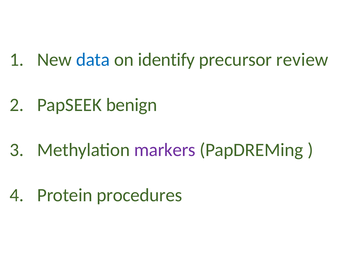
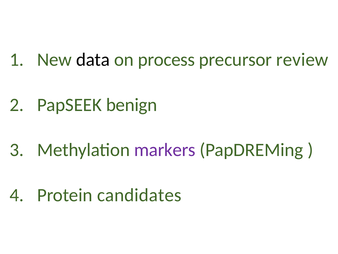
data colour: blue -> black
identify: identify -> process
procedures: procedures -> candidates
